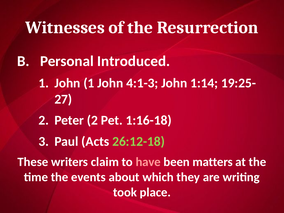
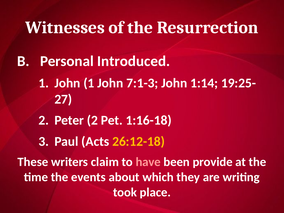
4:1-3: 4:1-3 -> 7:1-3
26:12-18 colour: light green -> yellow
matters: matters -> provide
